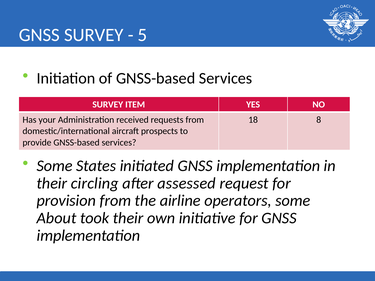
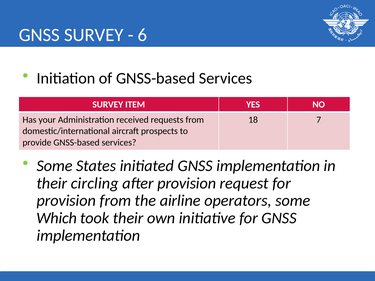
5: 5 -> 6
8: 8 -> 7
after assessed: assessed -> provision
About: About -> Which
